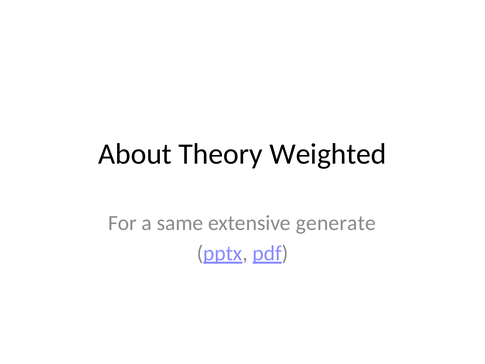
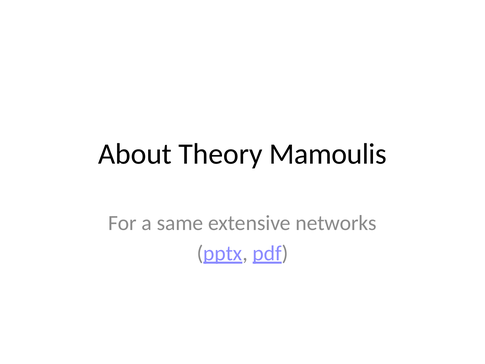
Weighted: Weighted -> Mamoulis
generate: generate -> networks
